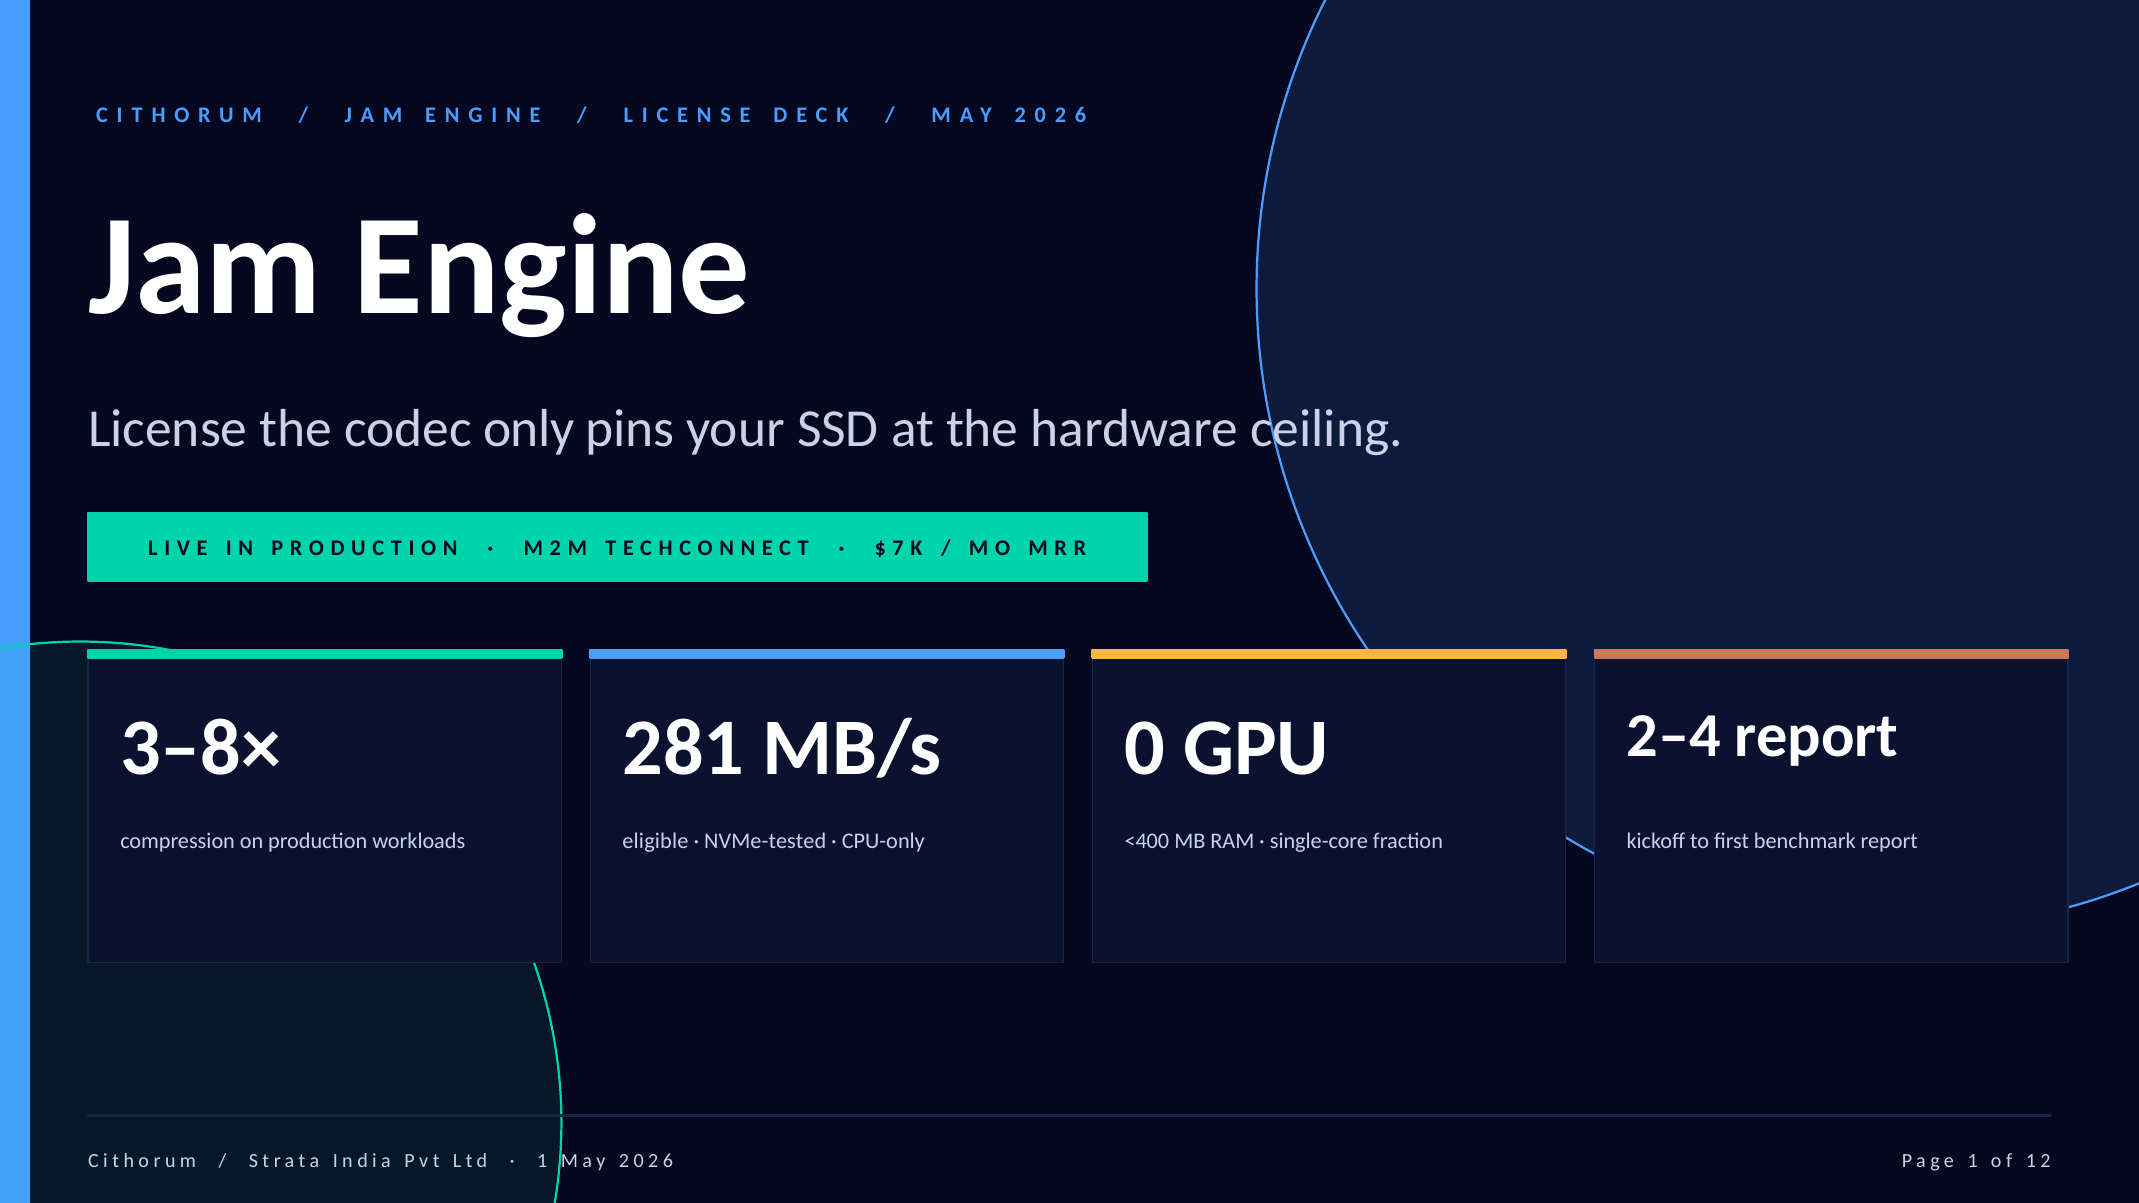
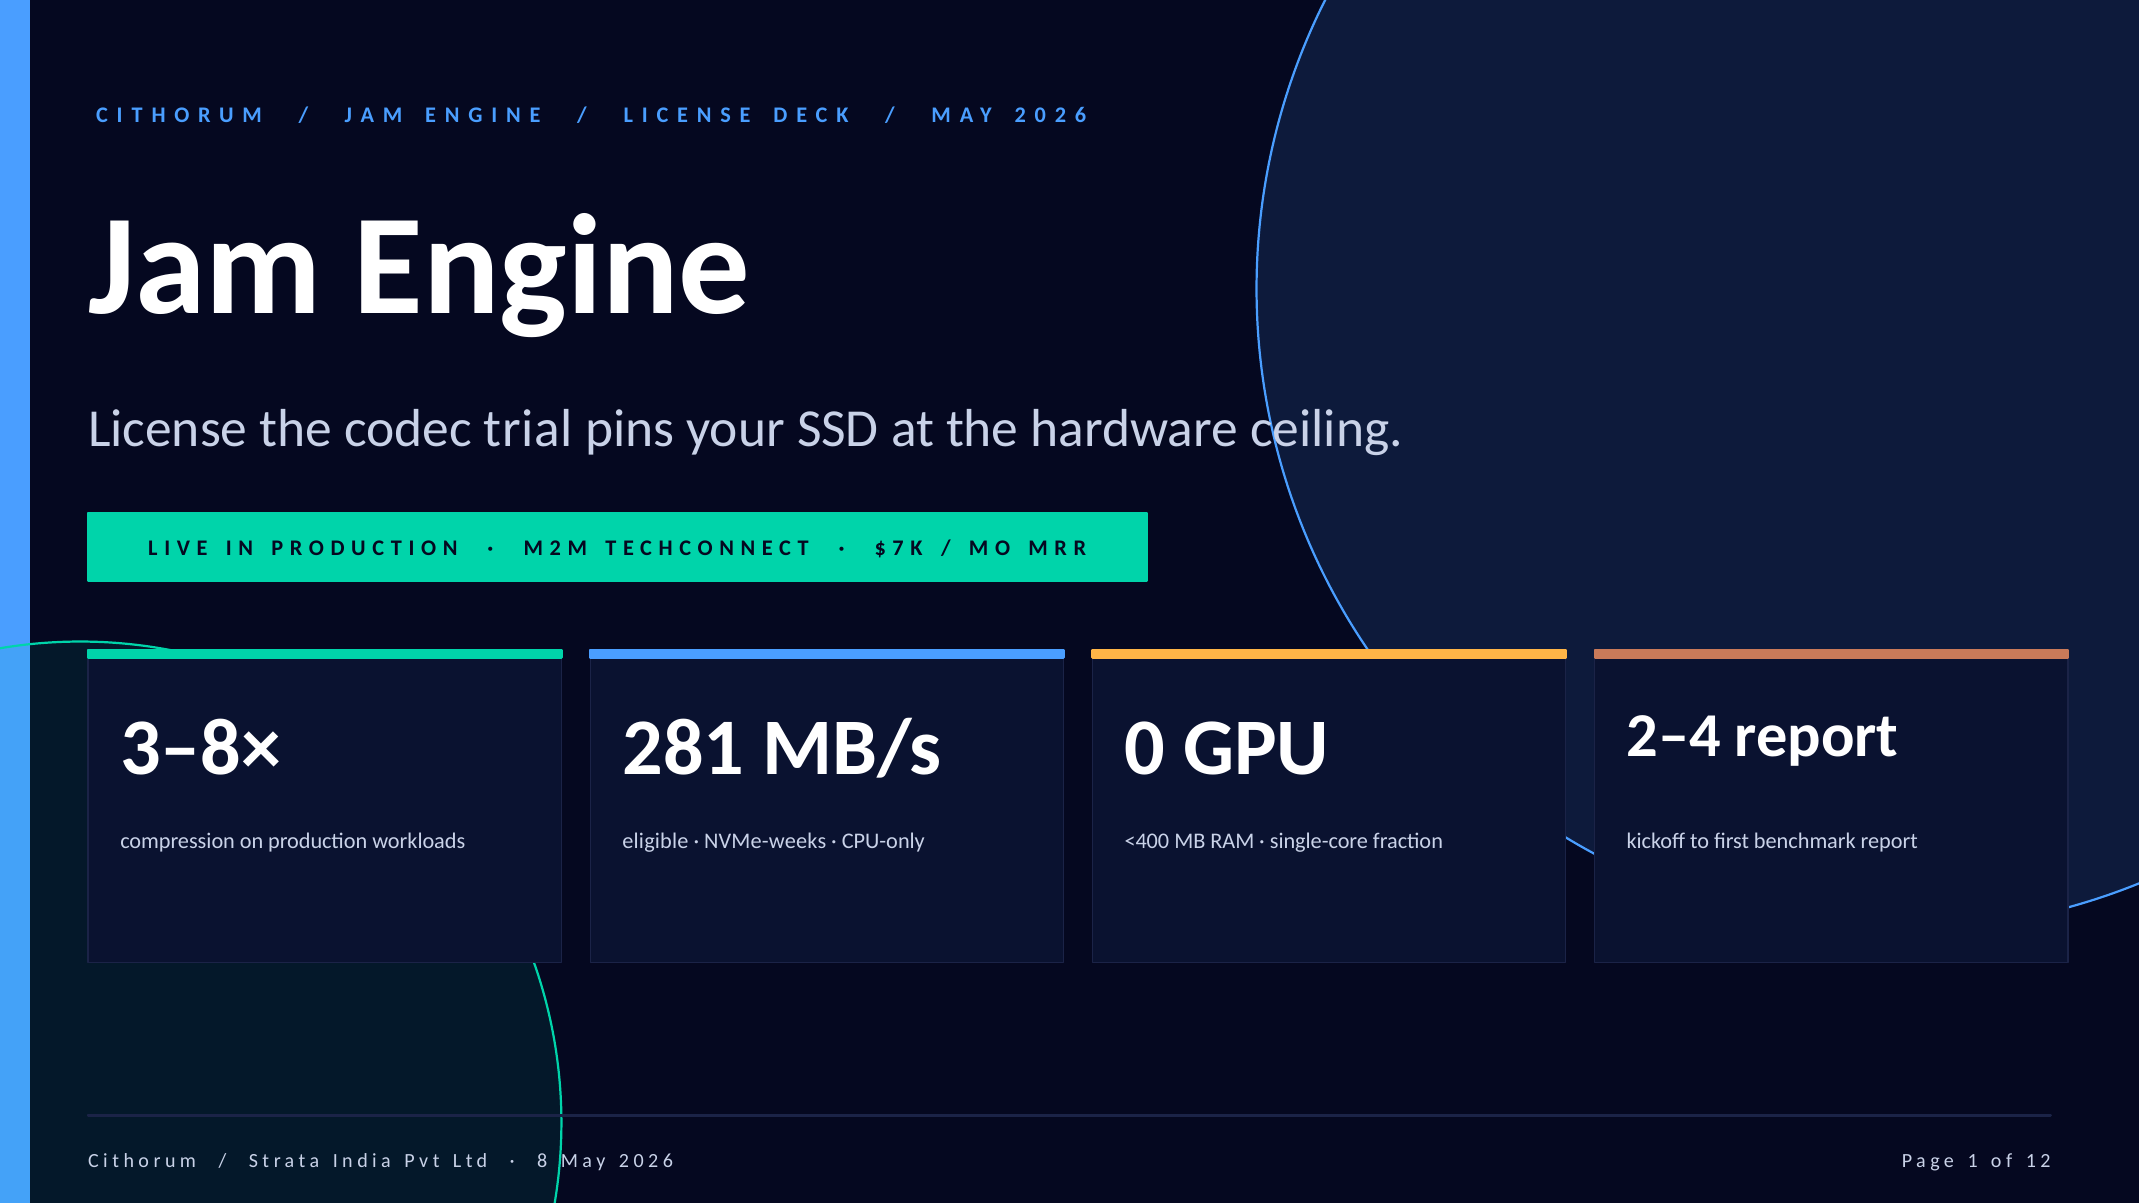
only: only -> trial
NVMe-tested: NVMe-tested -> NVMe-weeks
1 at (542, 1161): 1 -> 8
